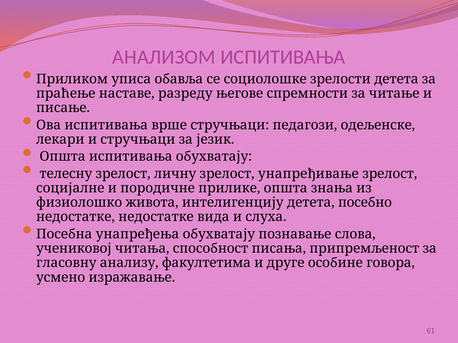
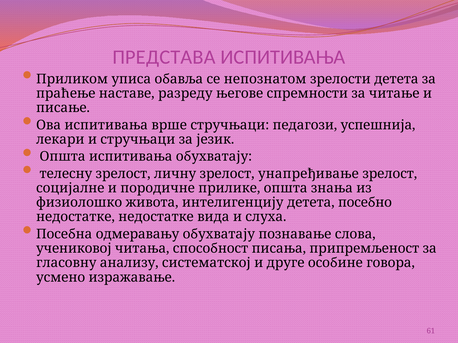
АНАЛИЗОМ: АНАЛИЗОМ -> ПРЕДСТАВА
социолошке: социолошке -> непознатом
одељенске: одељенске -> успешнија
унапређења: унапређења -> одмеравању
факултетима: факултетима -> систематској
